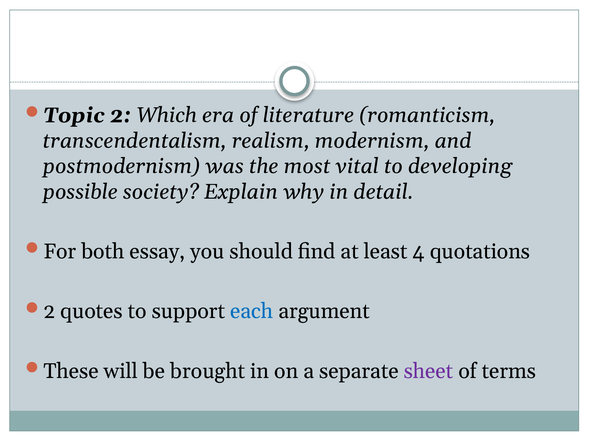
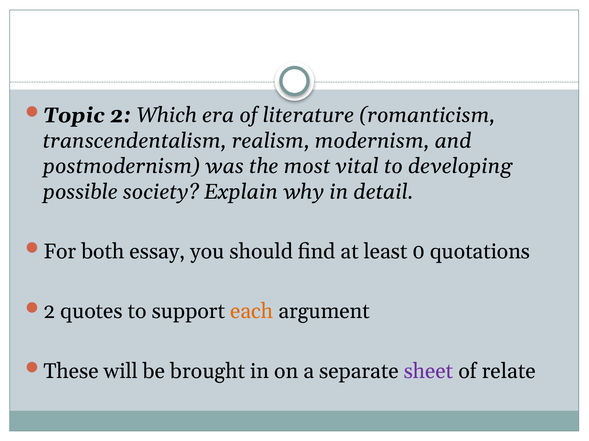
4: 4 -> 0
each colour: blue -> orange
terms: terms -> relate
